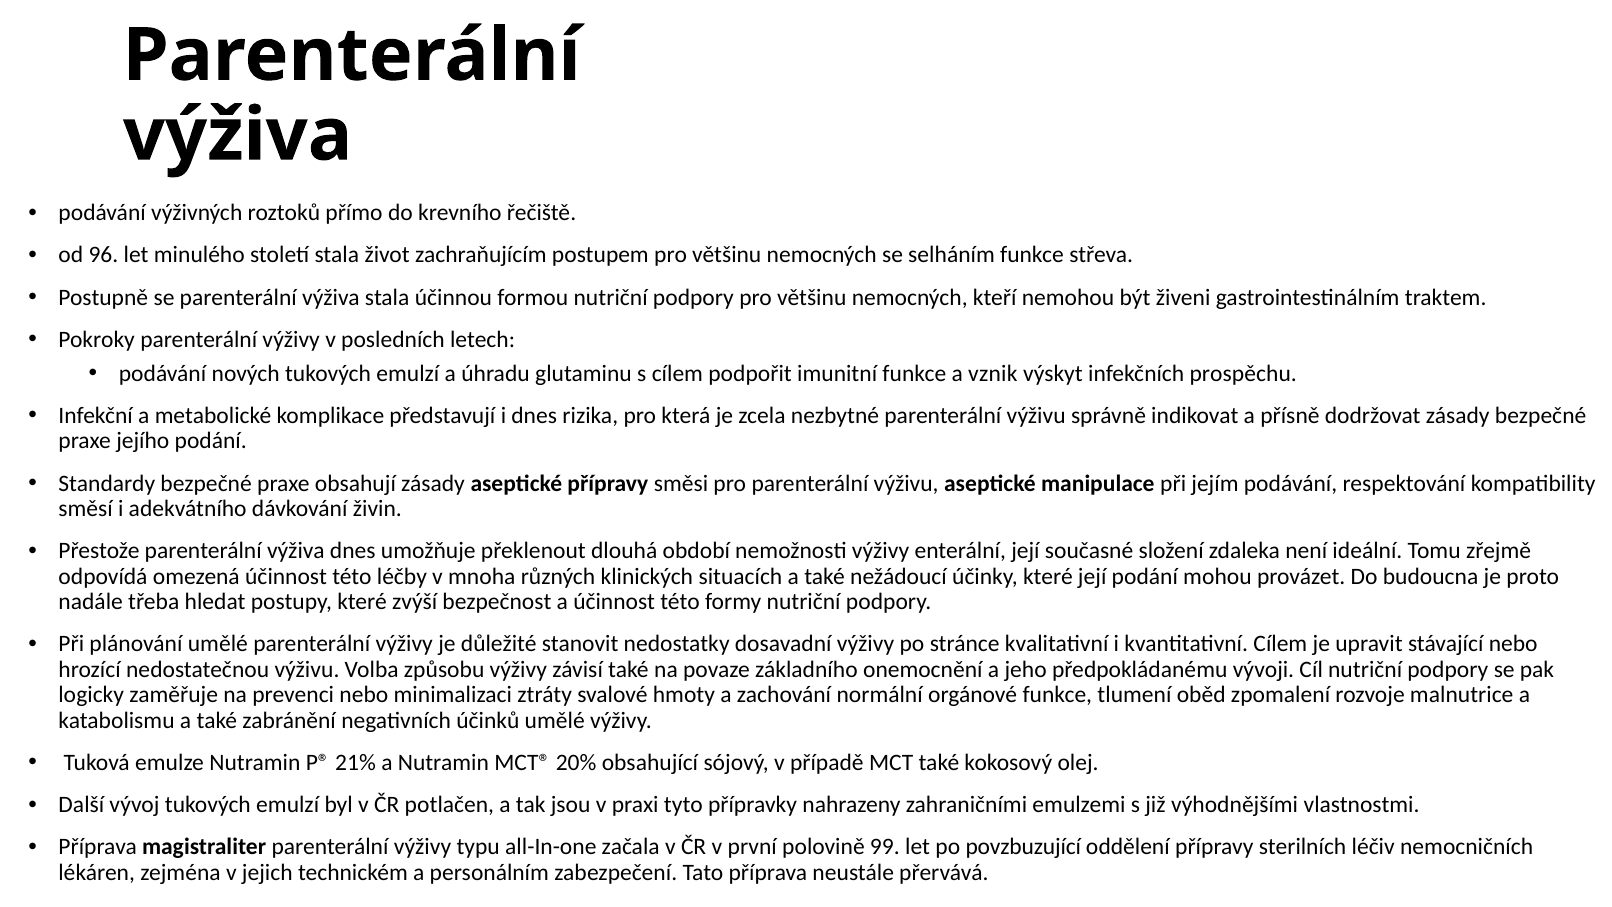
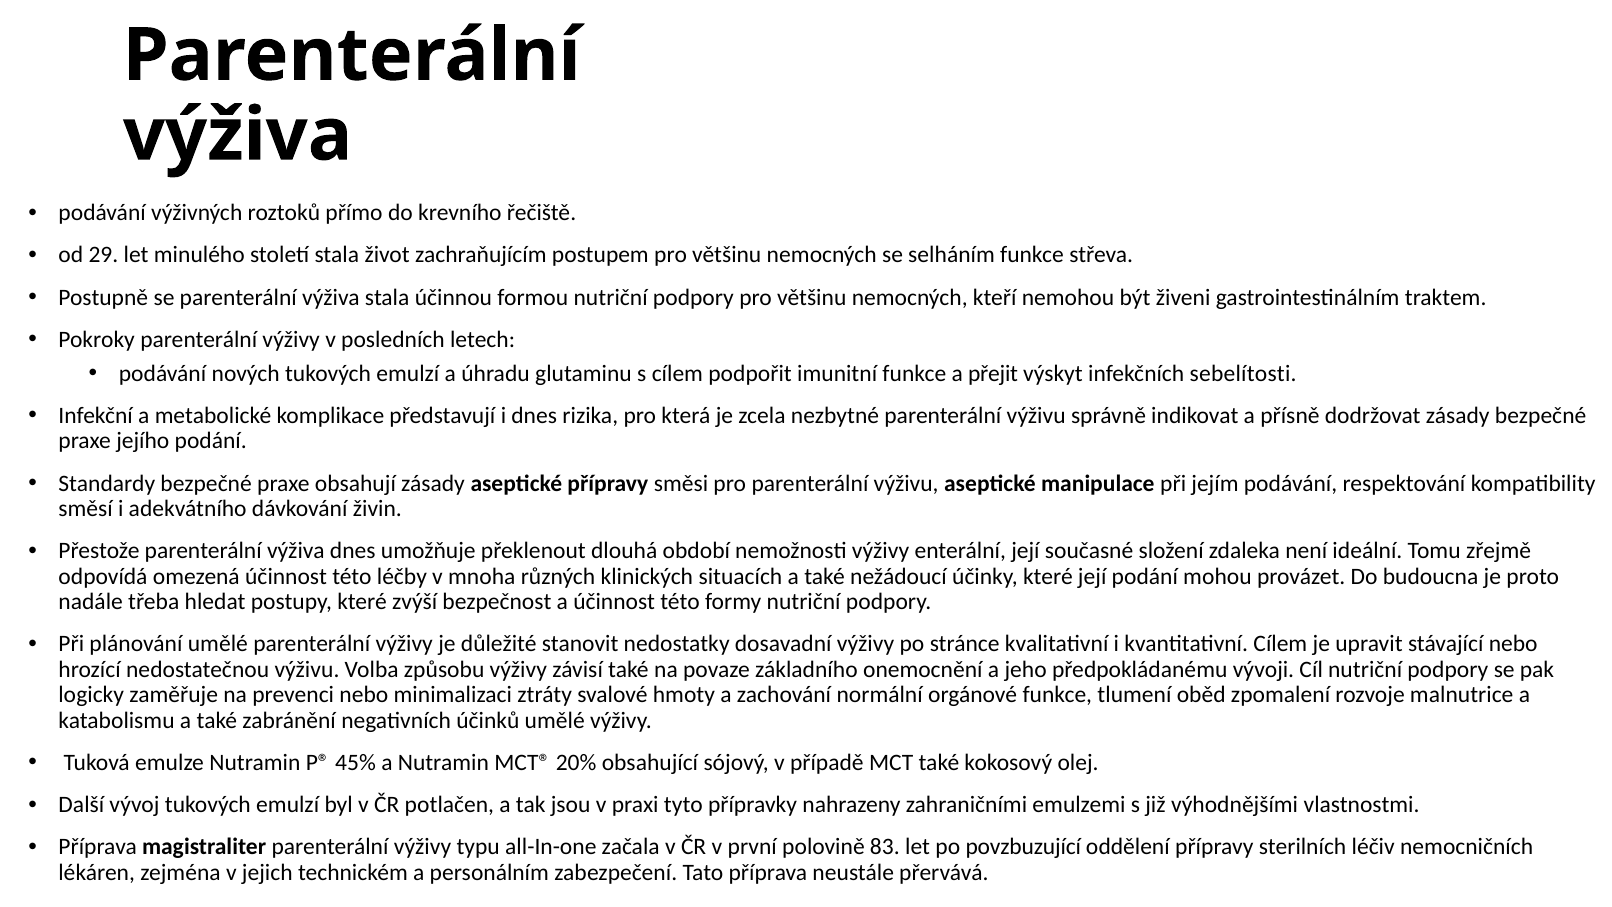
96: 96 -> 29
vznik: vznik -> přejit
prospěchu: prospěchu -> sebelítosti
21%: 21% -> 45%
99: 99 -> 83
